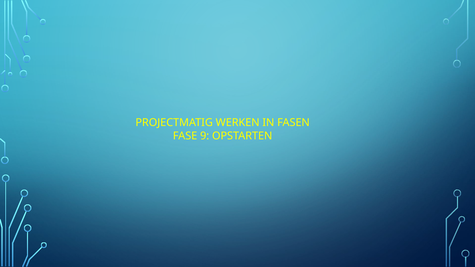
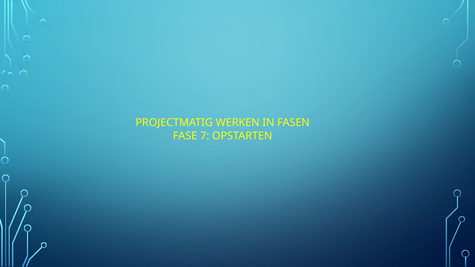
9: 9 -> 7
